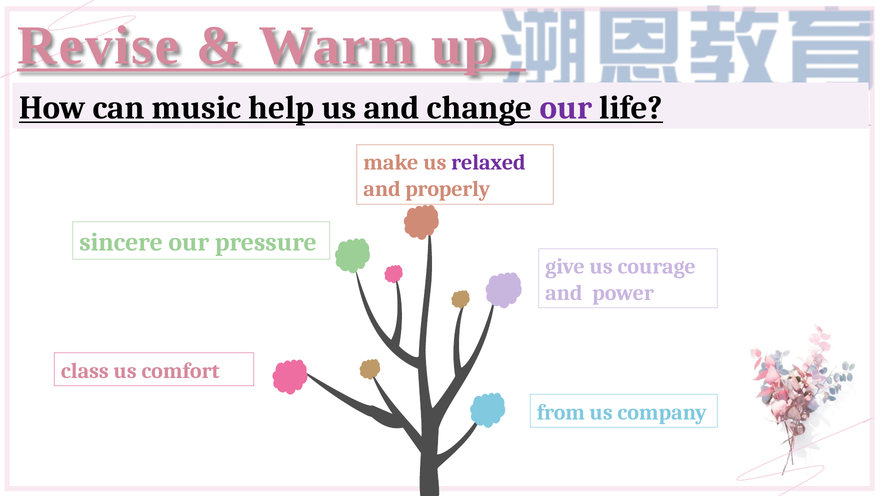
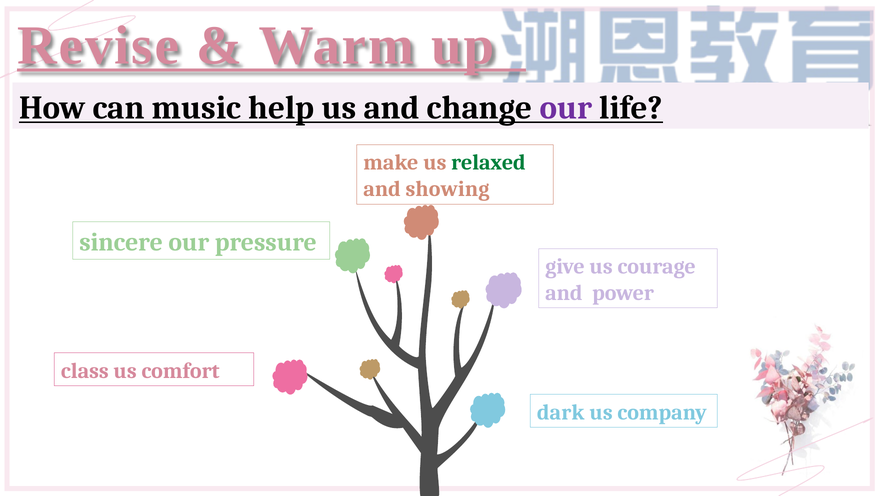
relaxed colour: purple -> green
properly: properly -> showing
from: from -> dark
